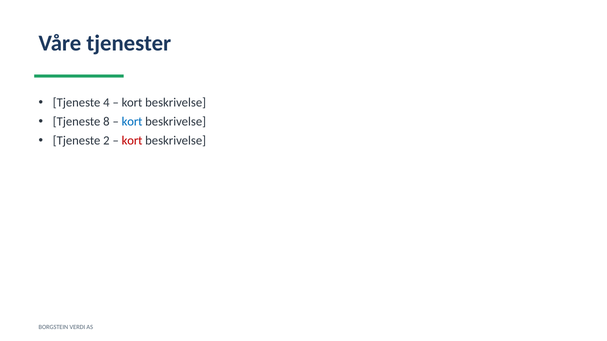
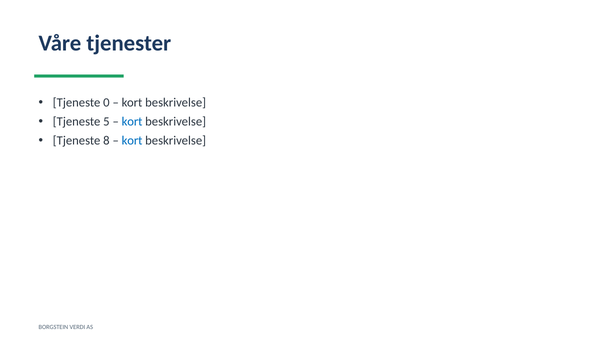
4: 4 -> 0
8: 8 -> 5
2: 2 -> 8
kort at (132, 141) colour: red -> blue
